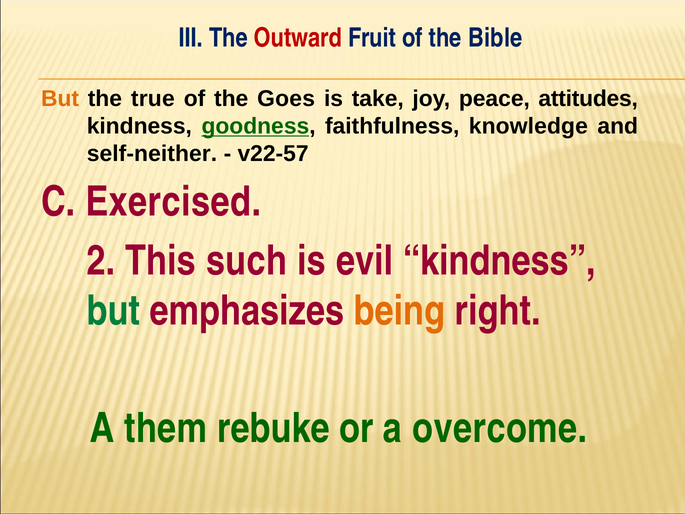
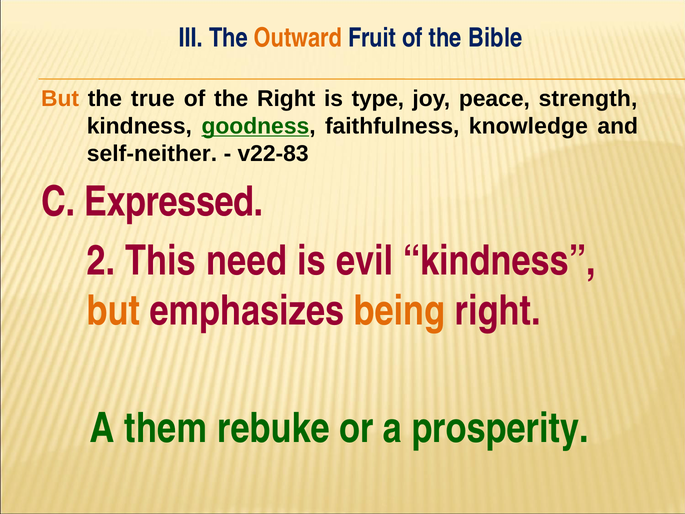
Outward colour: red -> orange
the Goes: Goes -> Right
take: take -> type
attitudes: attitudes -> strength
v22-57: v22-57 -> v22-83
Exercised: Exercised -> Expressed
such: such -> need
but at (113, 311) colour: green -> orange
overcome: overcome -> prosperity
